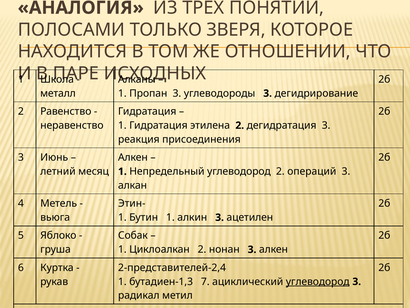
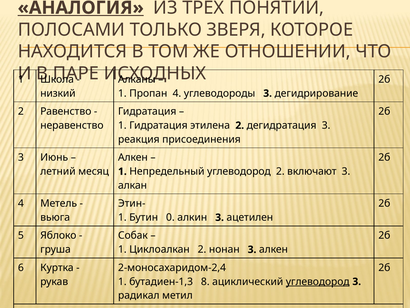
АНАЛОГИЯ underline: none -> present
металл: металл -> низкий
Пропан 3: 3 -> 4
операций: операций -> включают
Бутин 1: 1 -> 0
2-представителей-2,4: 2-представителей-2,4 -> 2-моносахаридом-2,4
7: 7 -> 8
